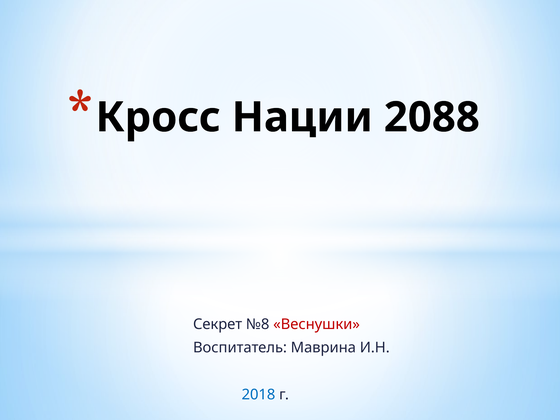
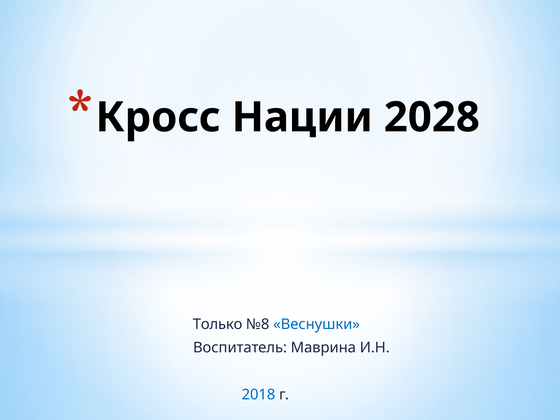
2088: 2088 -> 2028
Секрет: Секрет -> Только
Веснушки colour: red -> blue
